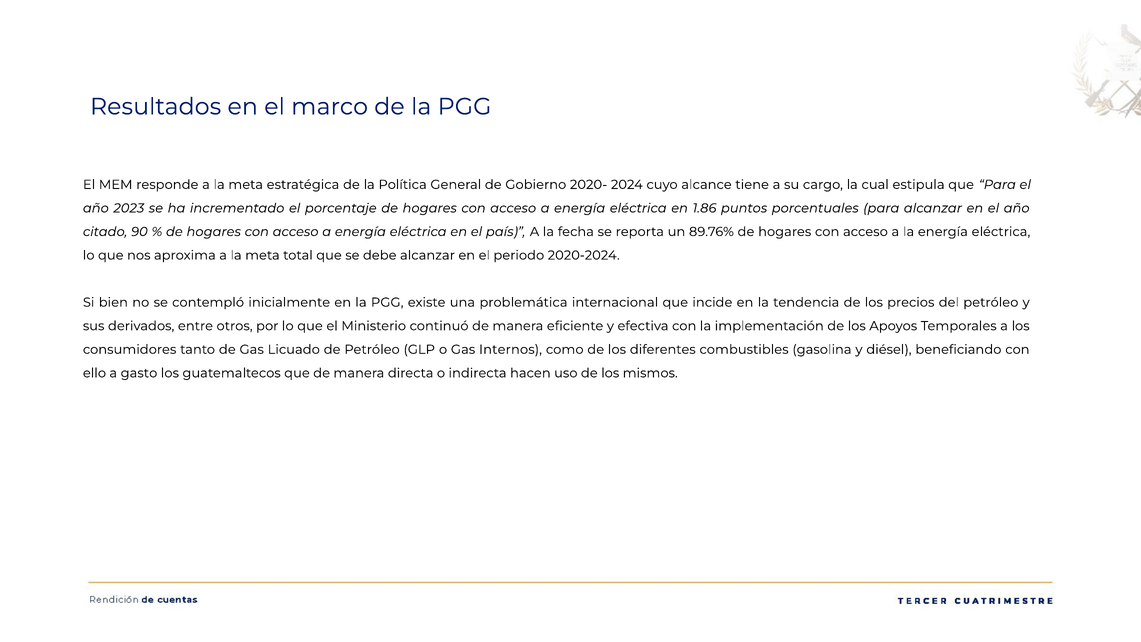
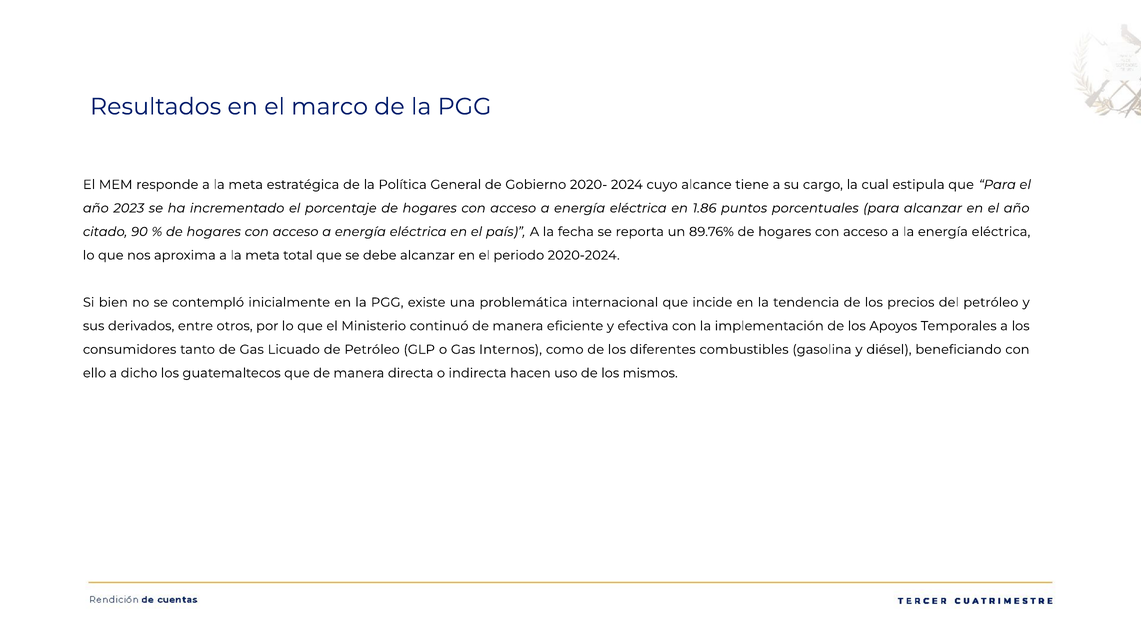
gasto: gasto -> dicho
